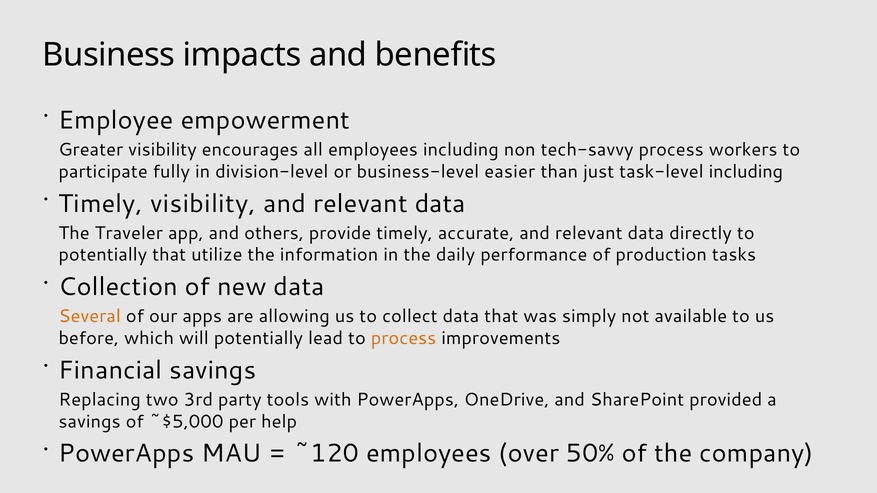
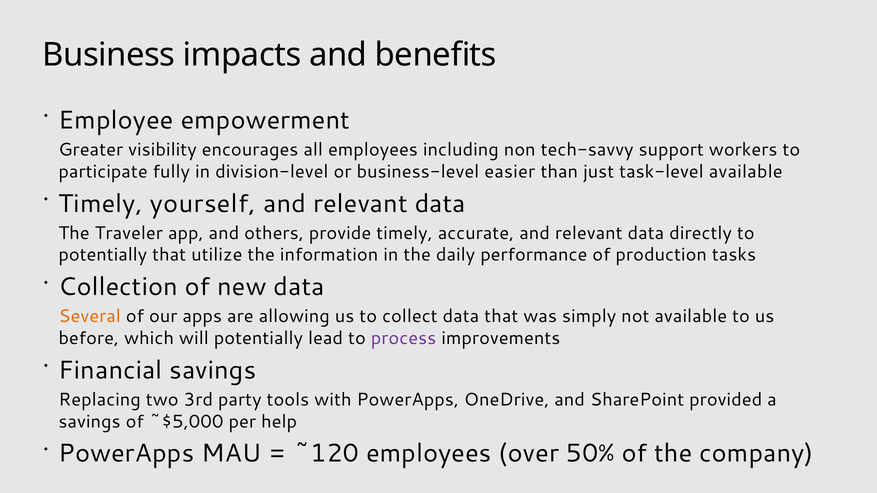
tech-savvy process: process -> support
task-level including: including -> available
Timely visibility: visibility -> yourself
process at (404, 338) colour: orange -> purple
